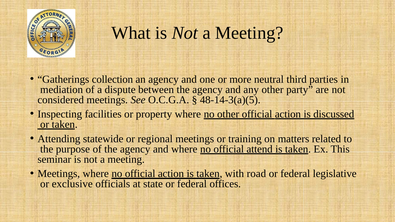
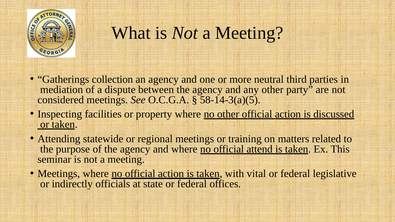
48-14-3(a)(5: 48-14-3(a)(5 -> 58-14-3(a)(5
road: road -> vital
exclusive: exclusive -> indirectly
